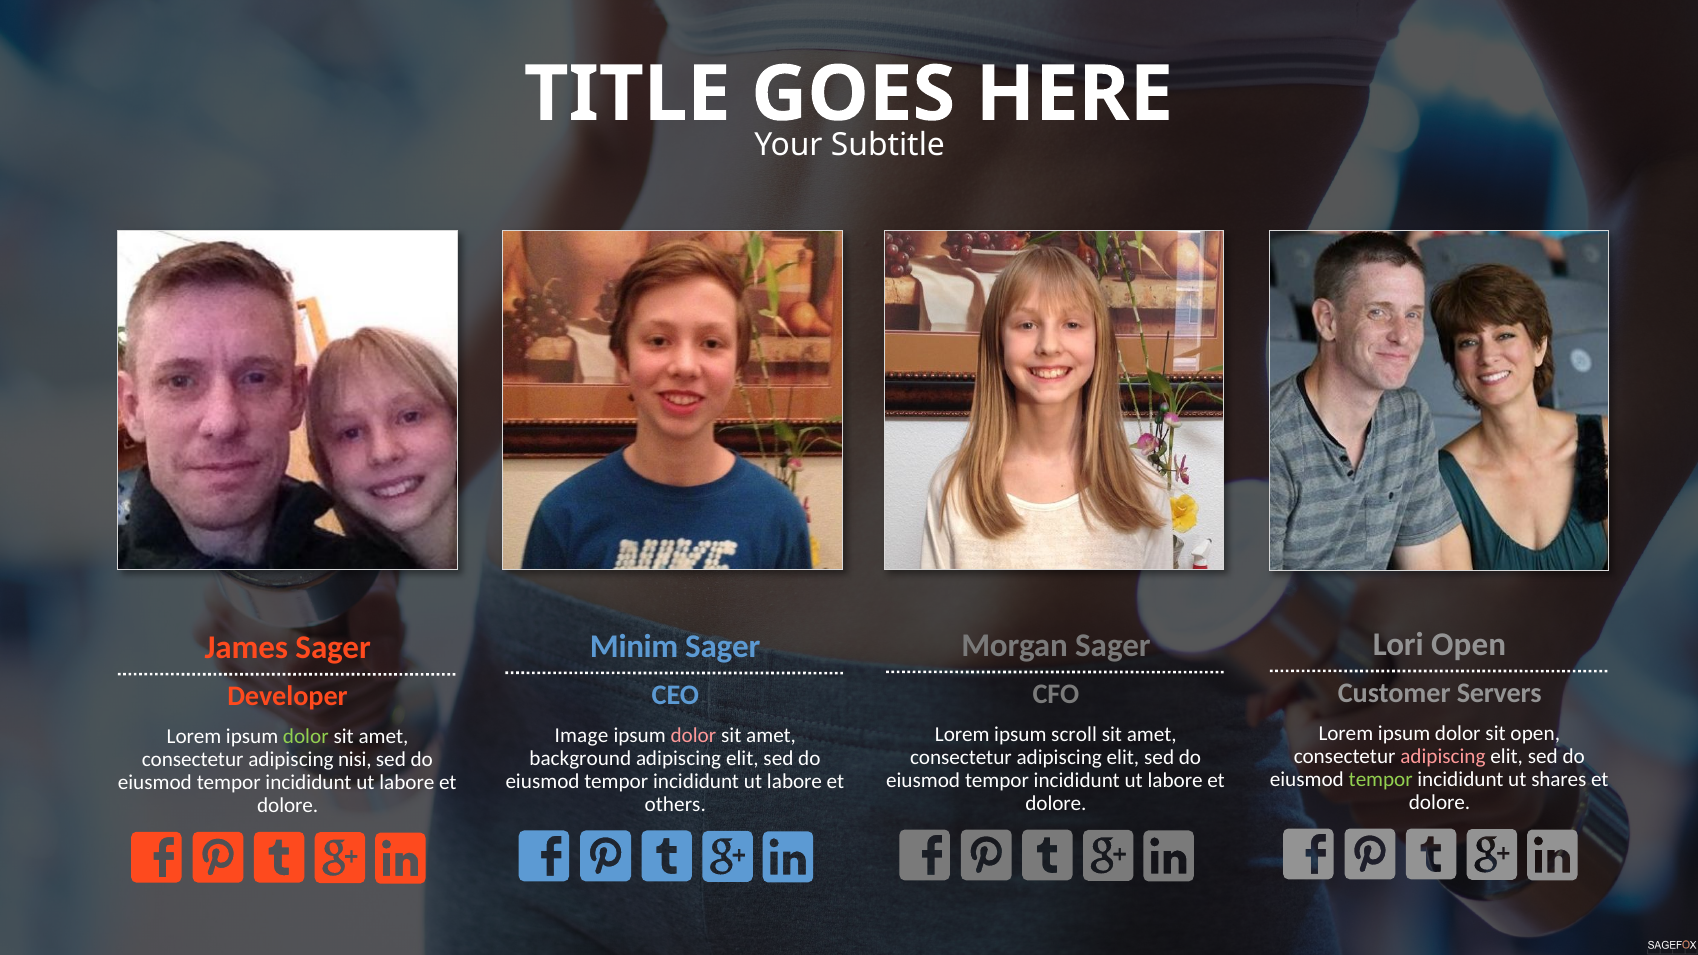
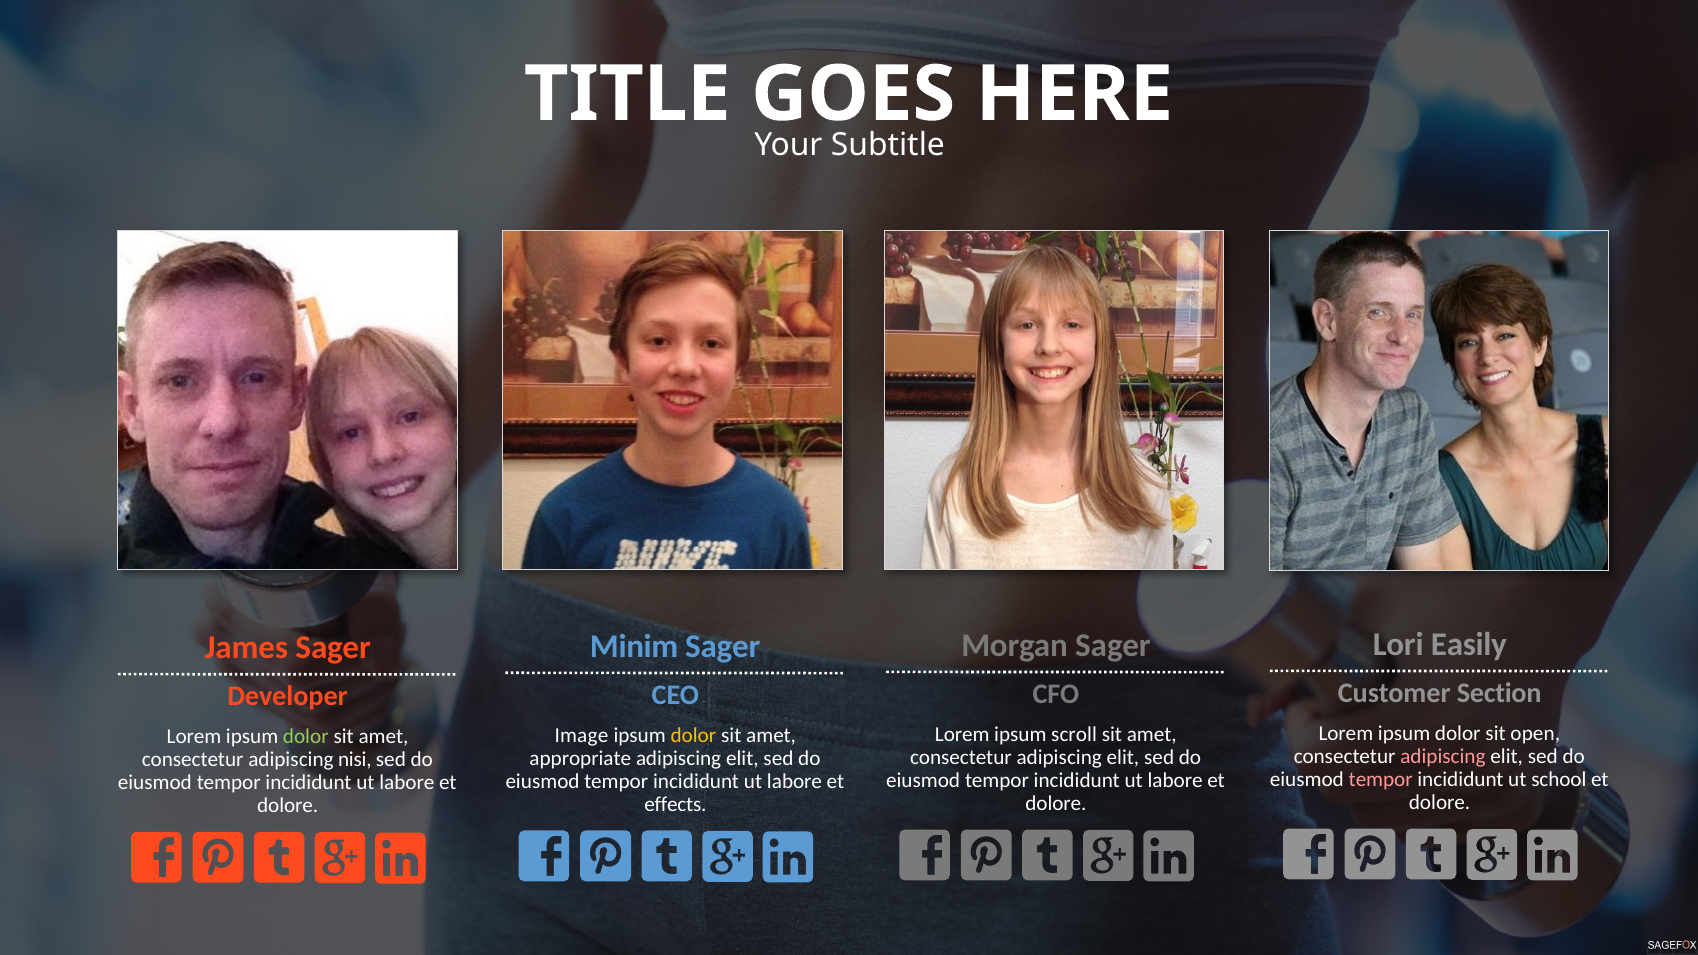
Lori Open: Open -> Easily
Servers: Servers -> Section
dolor at (693, 735) colour: pink -> yellow
background: background -> appropriate
tempor at (1381, 779) colour: light green -> pink
shares: shares -> school
others: others -> effects
